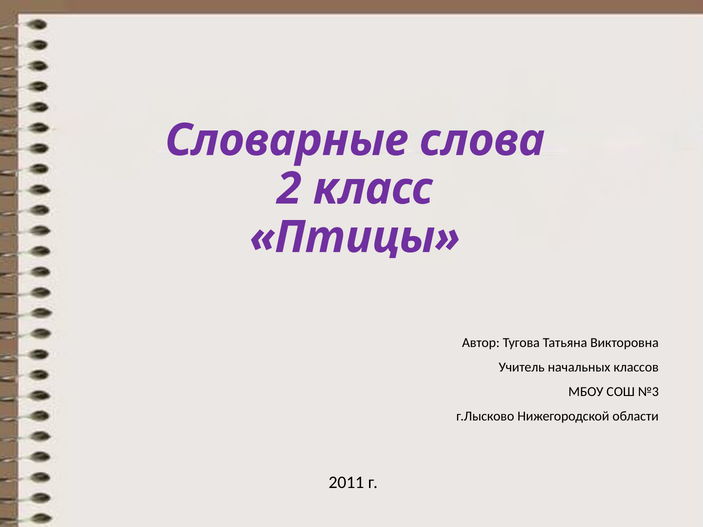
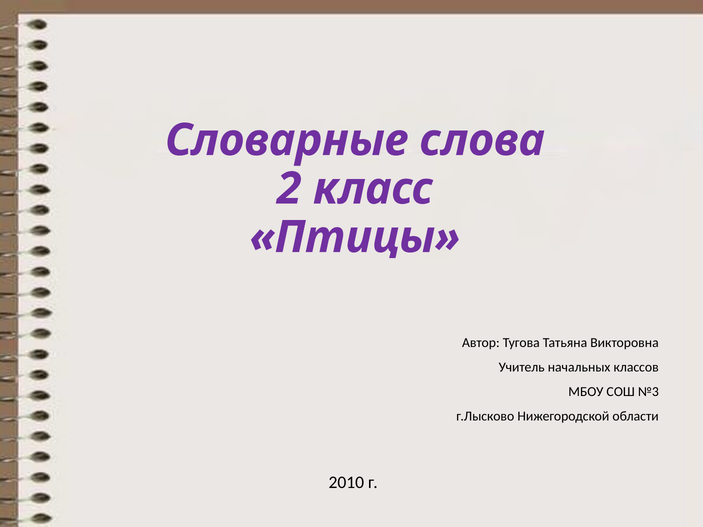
2011: 2011 -> 2010
